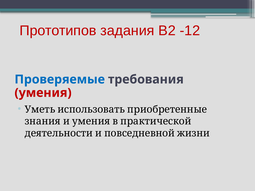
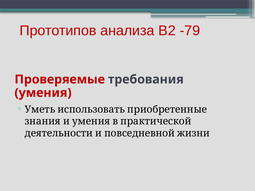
задания: задания -> анализа
-12: -12 -> -79
Проверяемые colour: blue -> red
